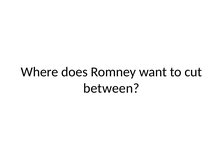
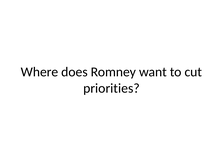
between: between -> priorities
